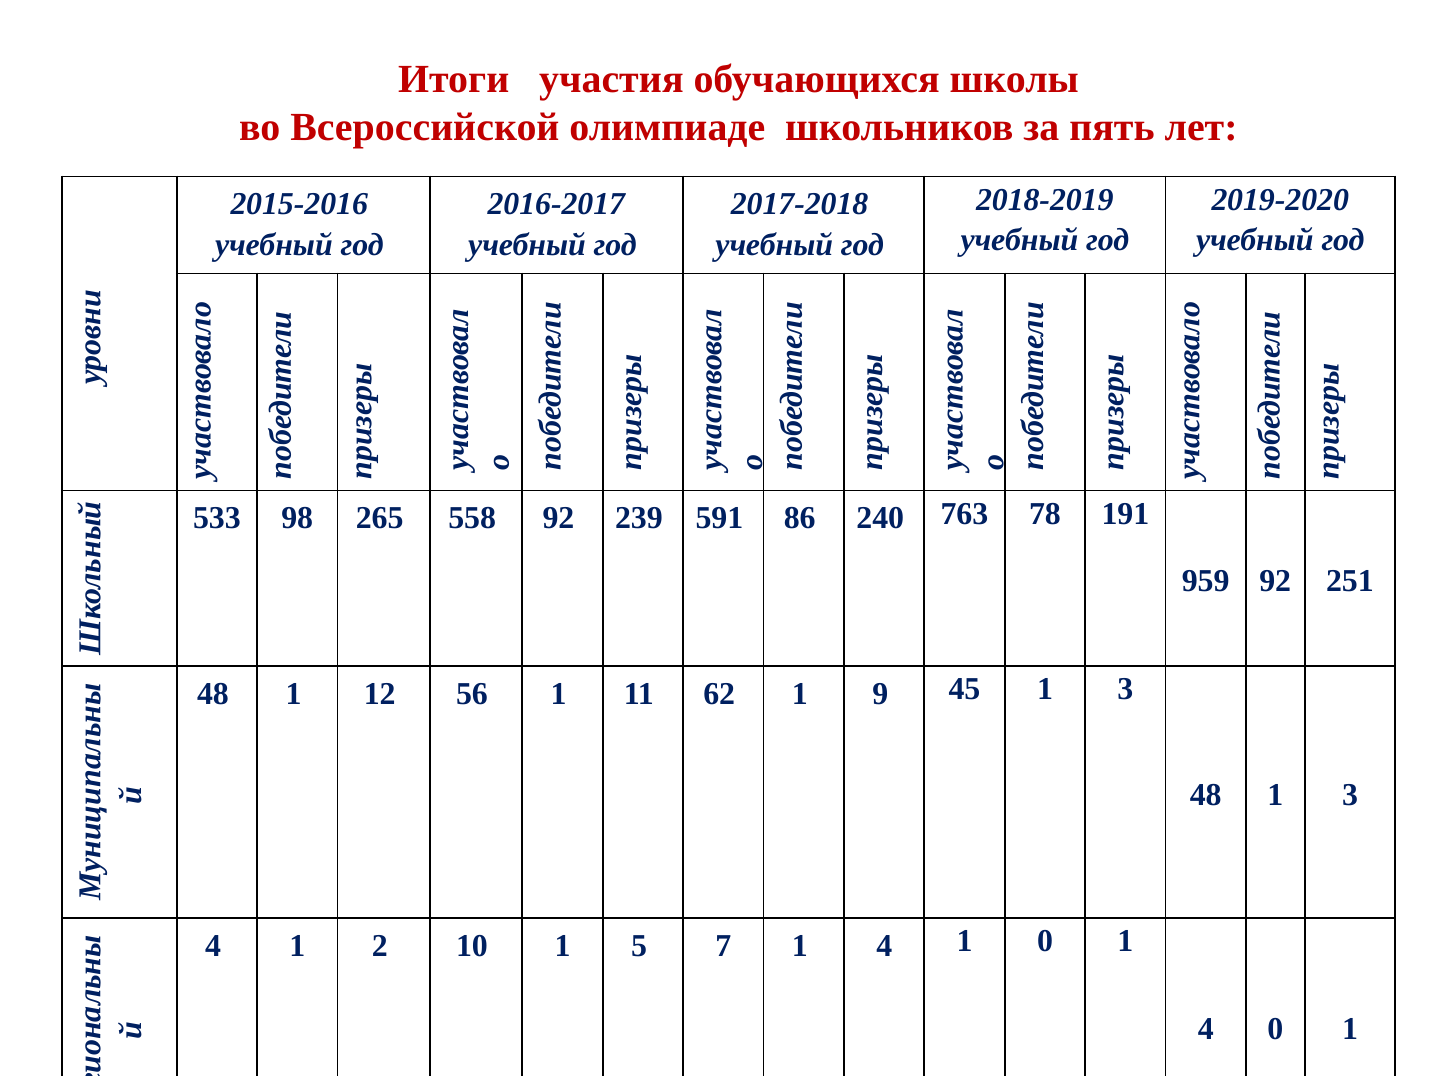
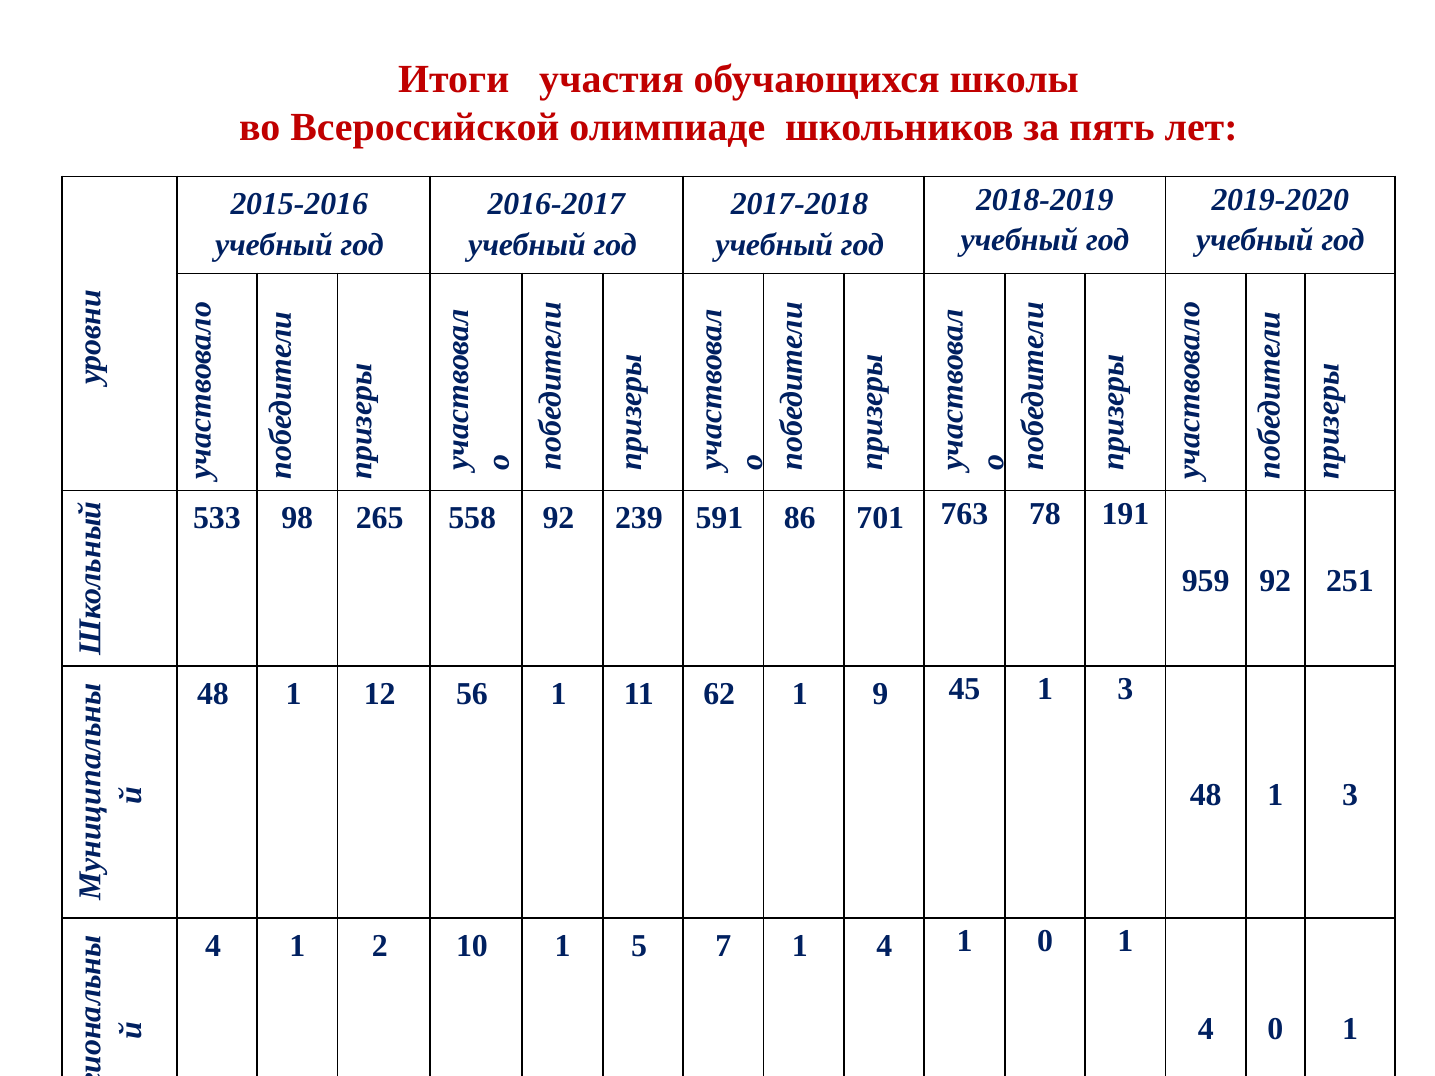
240: 240 -> 701
